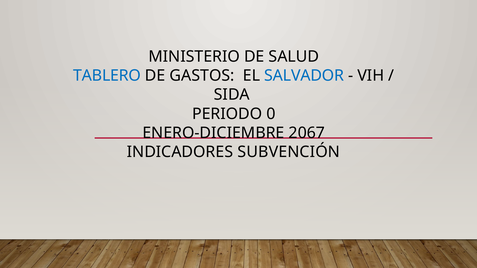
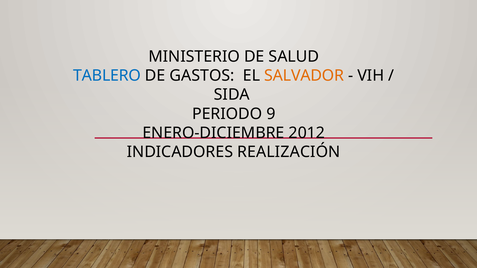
SALVADOR colour: blue -> orange
0: 0 -> 9
2067: 2067 -> 2012
SUBVENCIÓN: SUBVENCIÓN -> REALIZACIÓN
